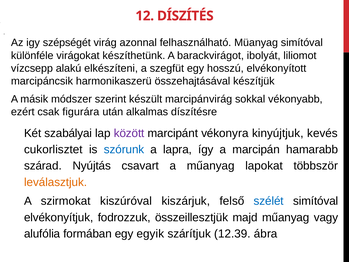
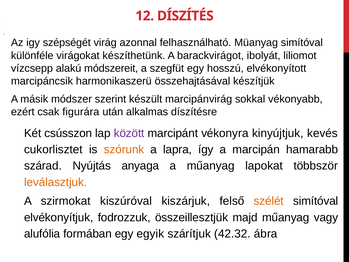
elkészíteni: elkészíteni -> módszereit
szabályai: szabályai -> csússzon
szórunk colour: blue -> orange
csavart: csavart -> anyaga
szélét colour: blue -> orange
12.39: 12.39 -> 42.32
